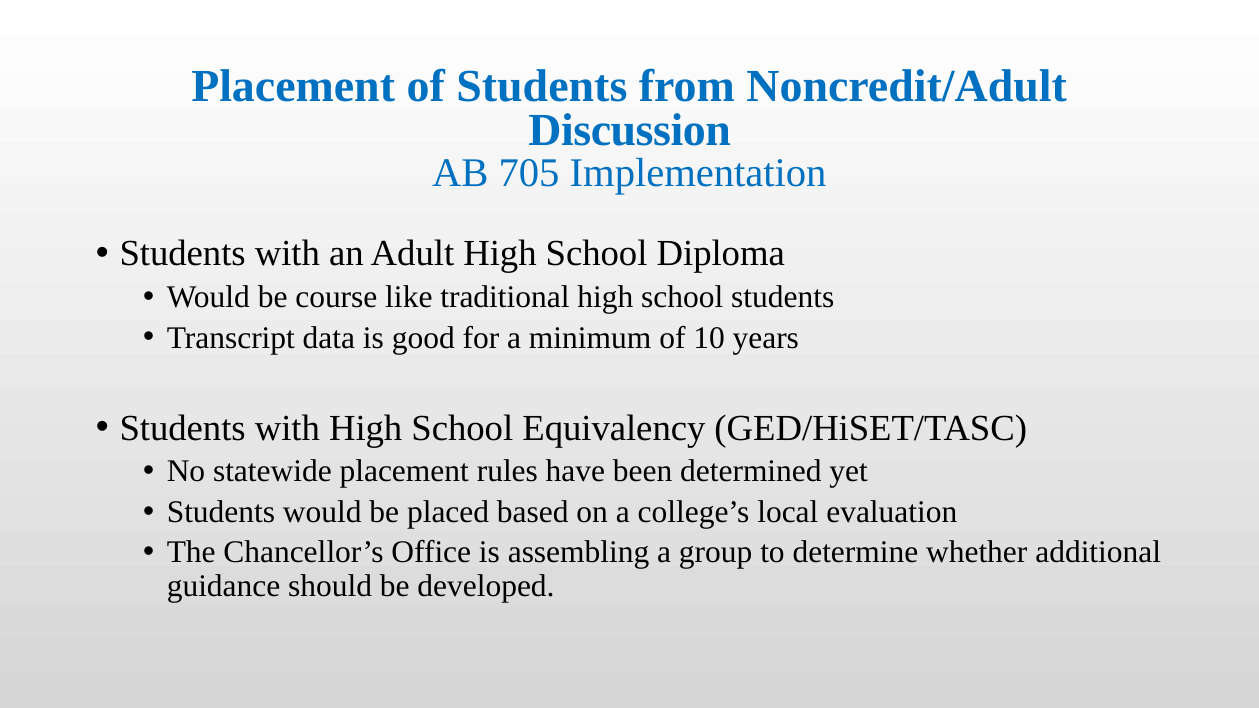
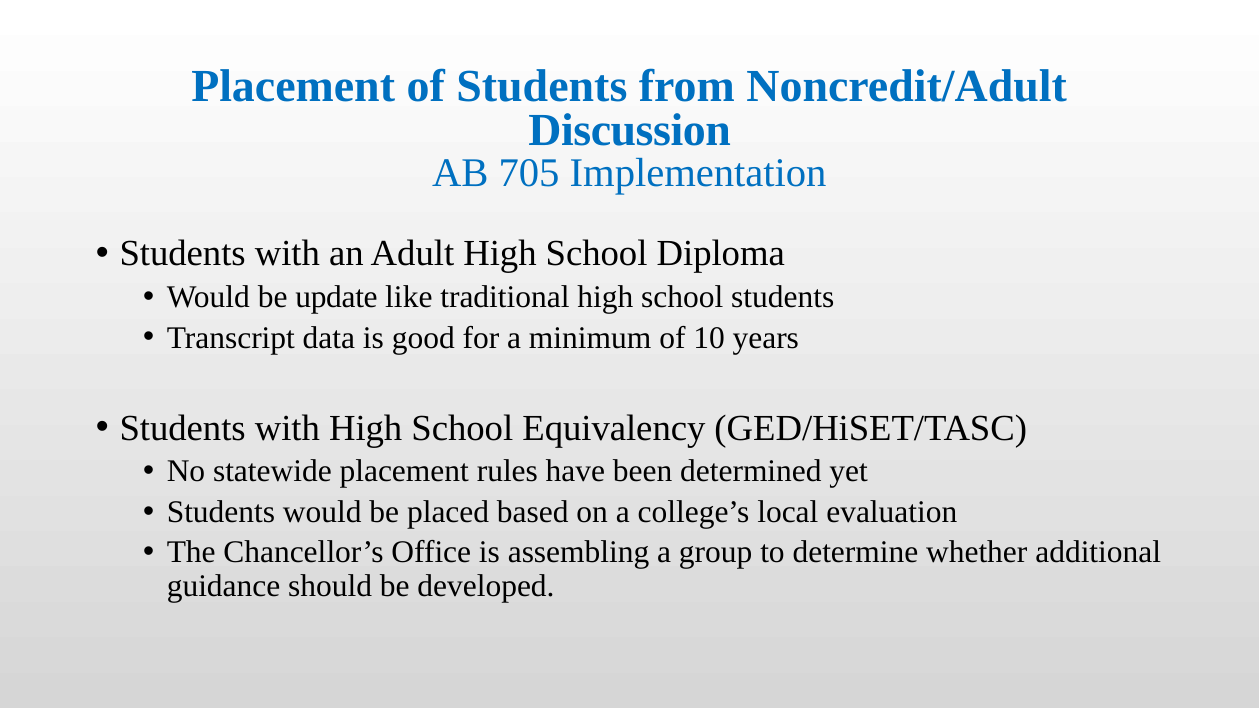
course: course -> update
